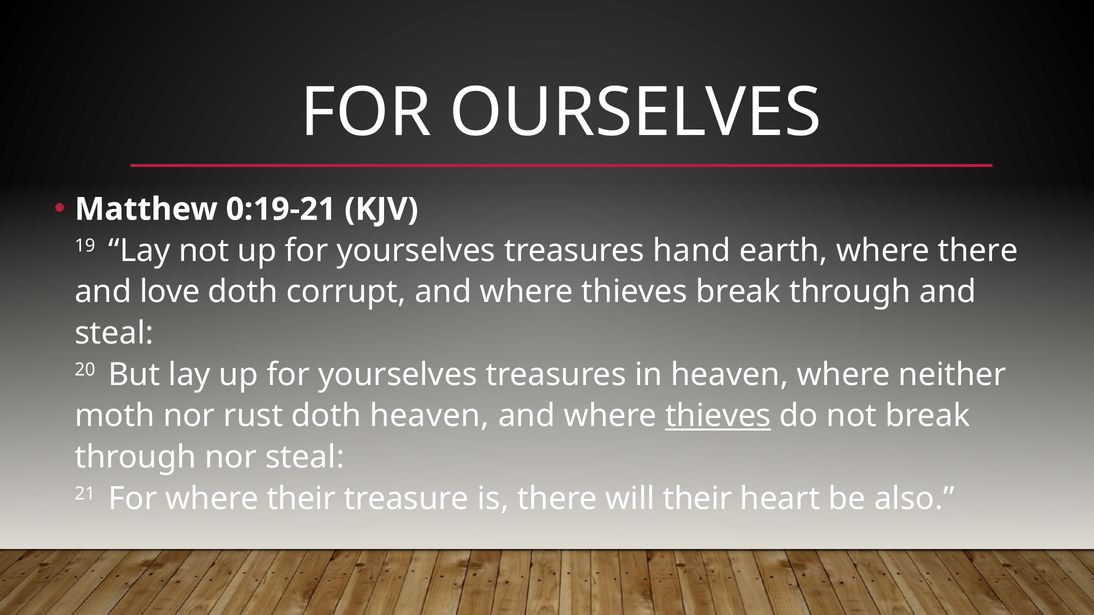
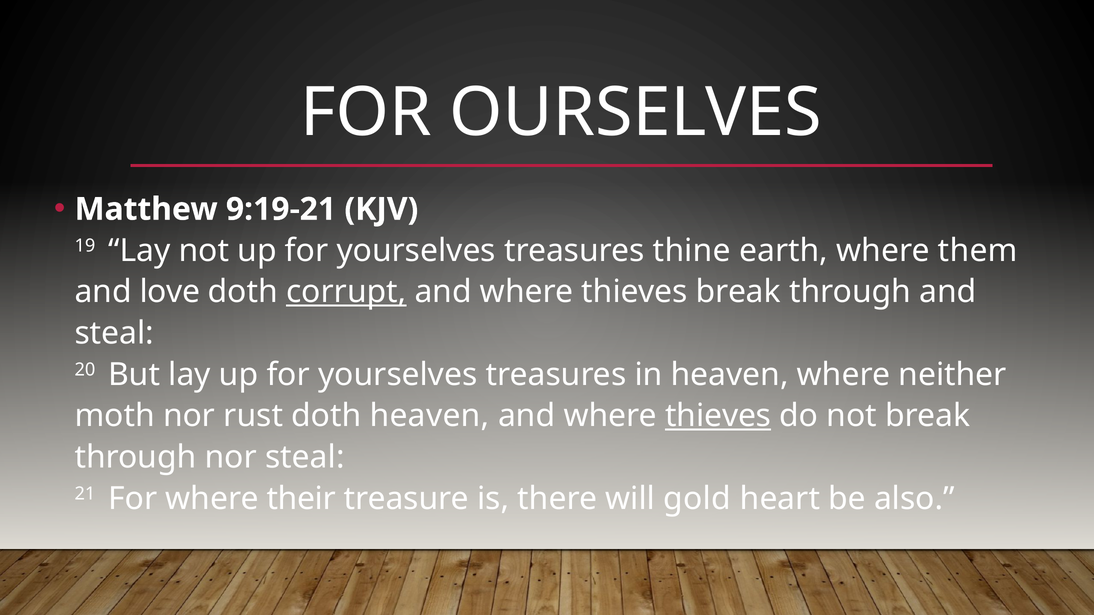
0:19-21: 0:19-21 -> 9:19-21
hand: hand -> thine
where there: there -> them
corrupt underline: none -> present
will their: their -> gold
